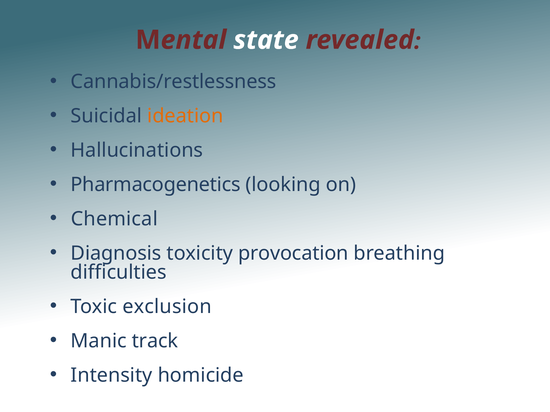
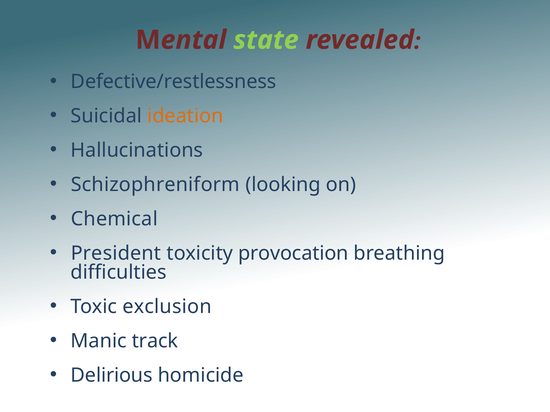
state colour: white -> light green
Cannabis/restlessness: Cannabis/restlessness -> Defective/restlessness
Pharmacogenetics: Pharmacogenetics -> Schizophreniform
Diagnosis: Diagnosis -> President
Intensity: Intensity -> Delirious
